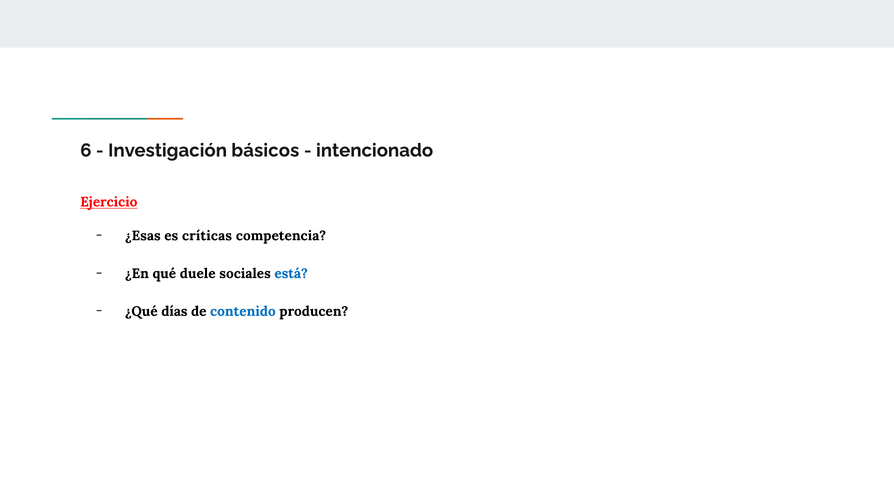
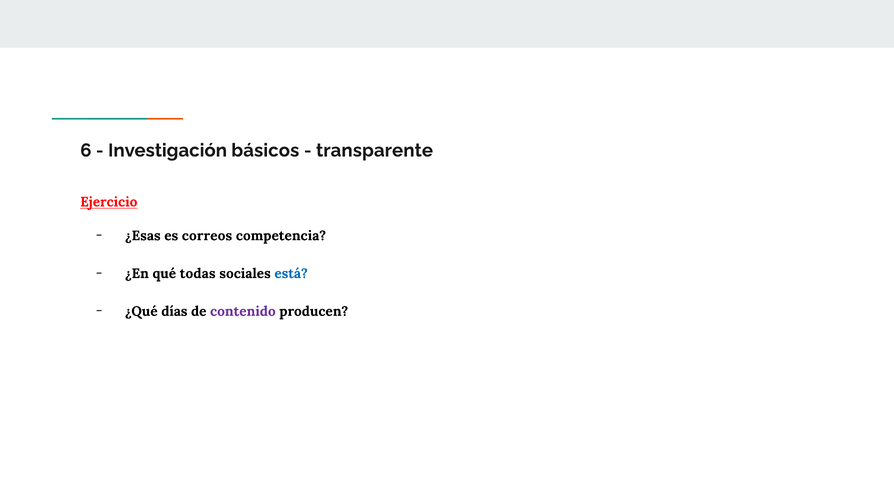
intencionado: intencionado -> transparente
críticas: críticas -> correos
duele: duele -> todas
contenido colour: blue -> purple
